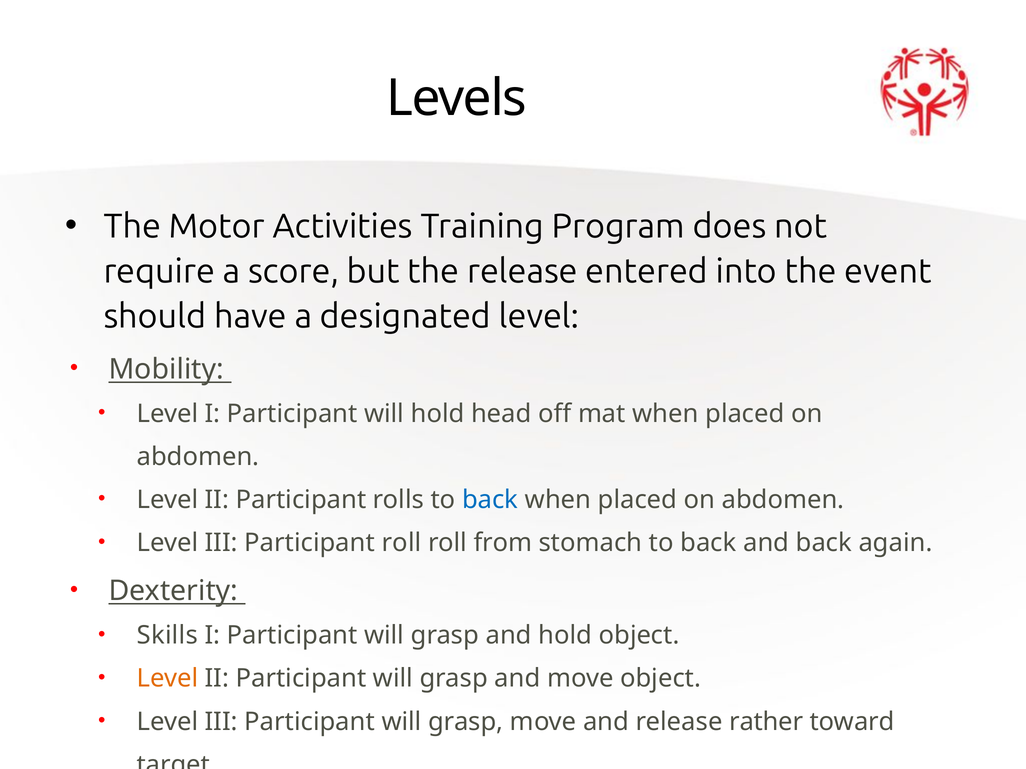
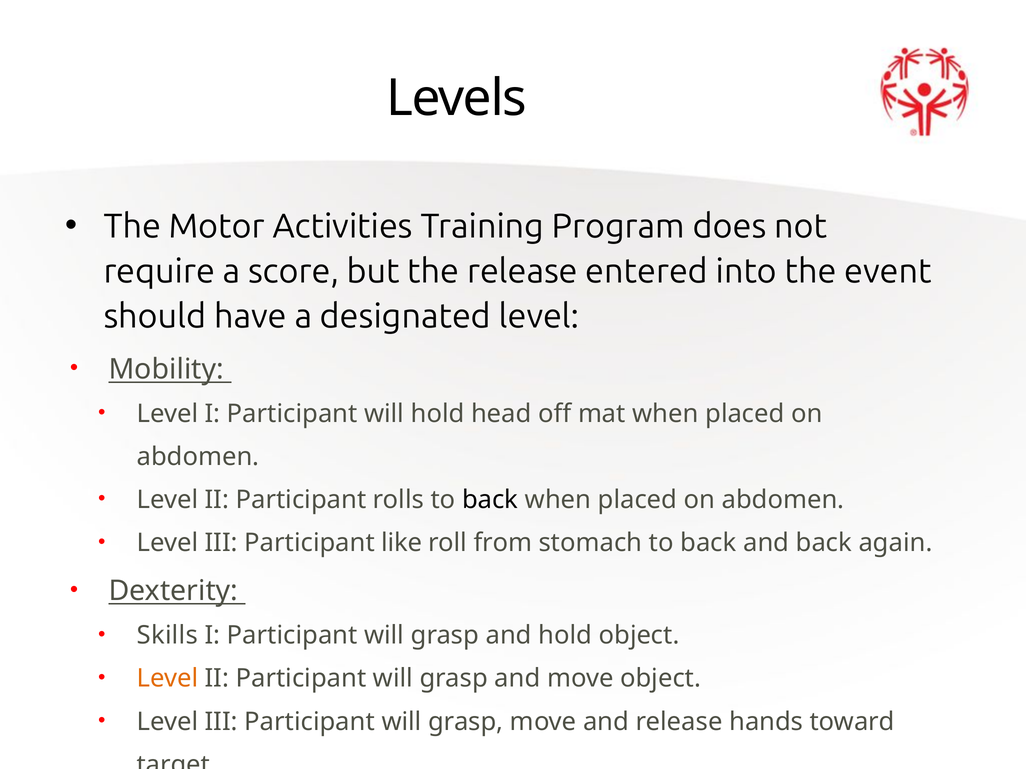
back at (490, 500) colour: blue -> black
Participant roll: roll -> like
rather: rather -> hands
